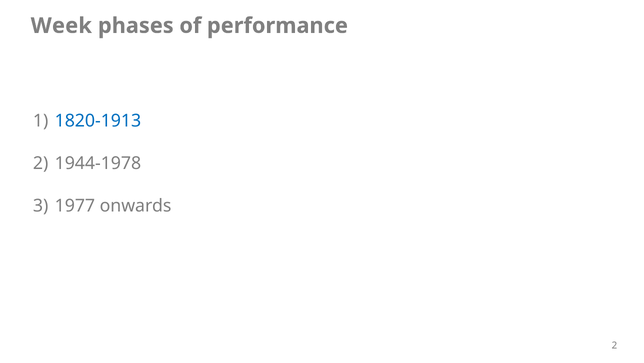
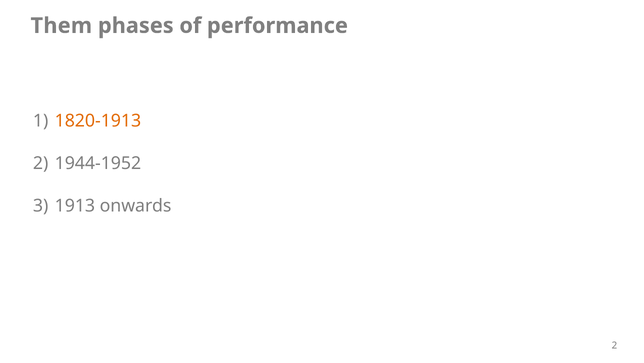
Week: Week -> Them
1820-1913 colour: blue -> orange
1944-1978: 1944-1978 -> 1944-1952
1977: 1977 -> 1913
